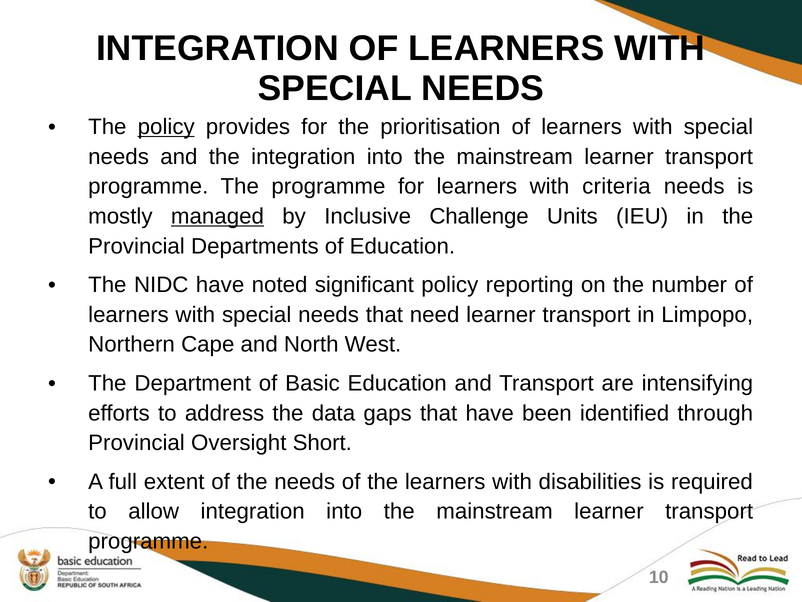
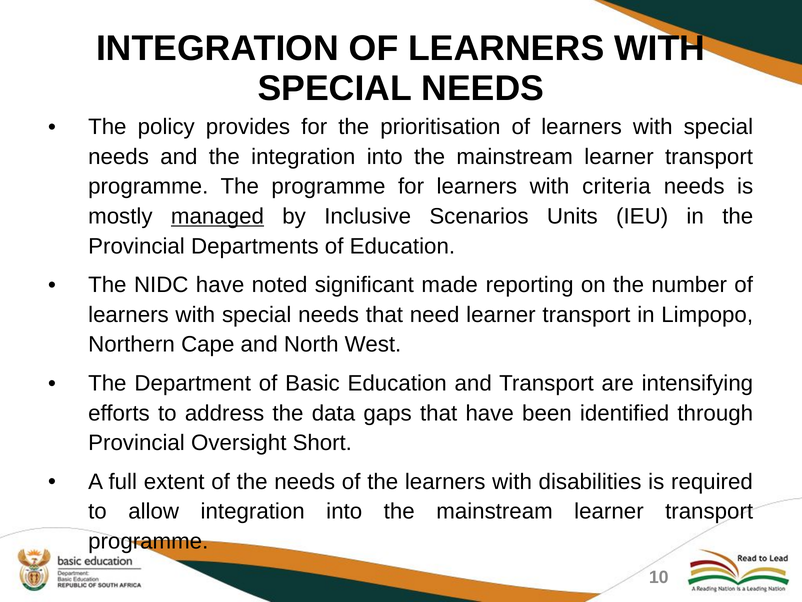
policy at (166, 127) underline: present -> none
Challenge: Challenge -> Scenarios
significant policy: policy -> made
